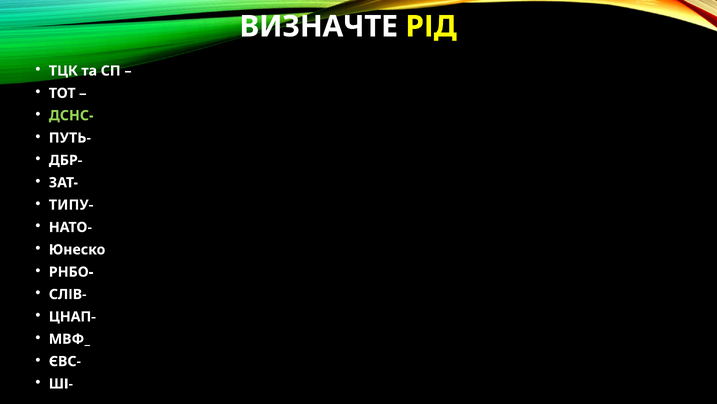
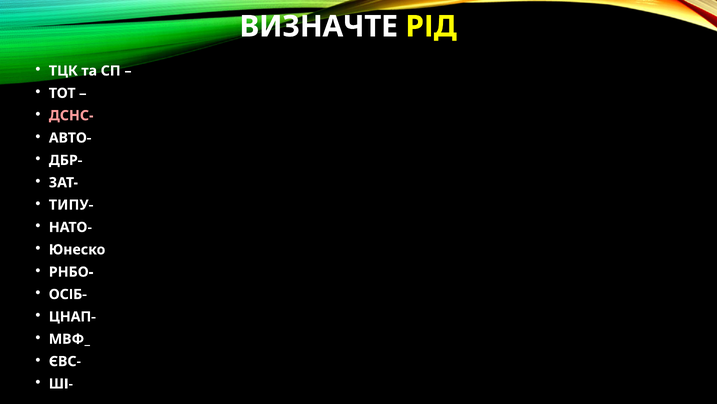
ДСНС- colour: light green -> pink
ПУТЬ-: ПУТЬ- -> АВТО-
СЛІВ-: СЛІВ- -> ОСІБ-
